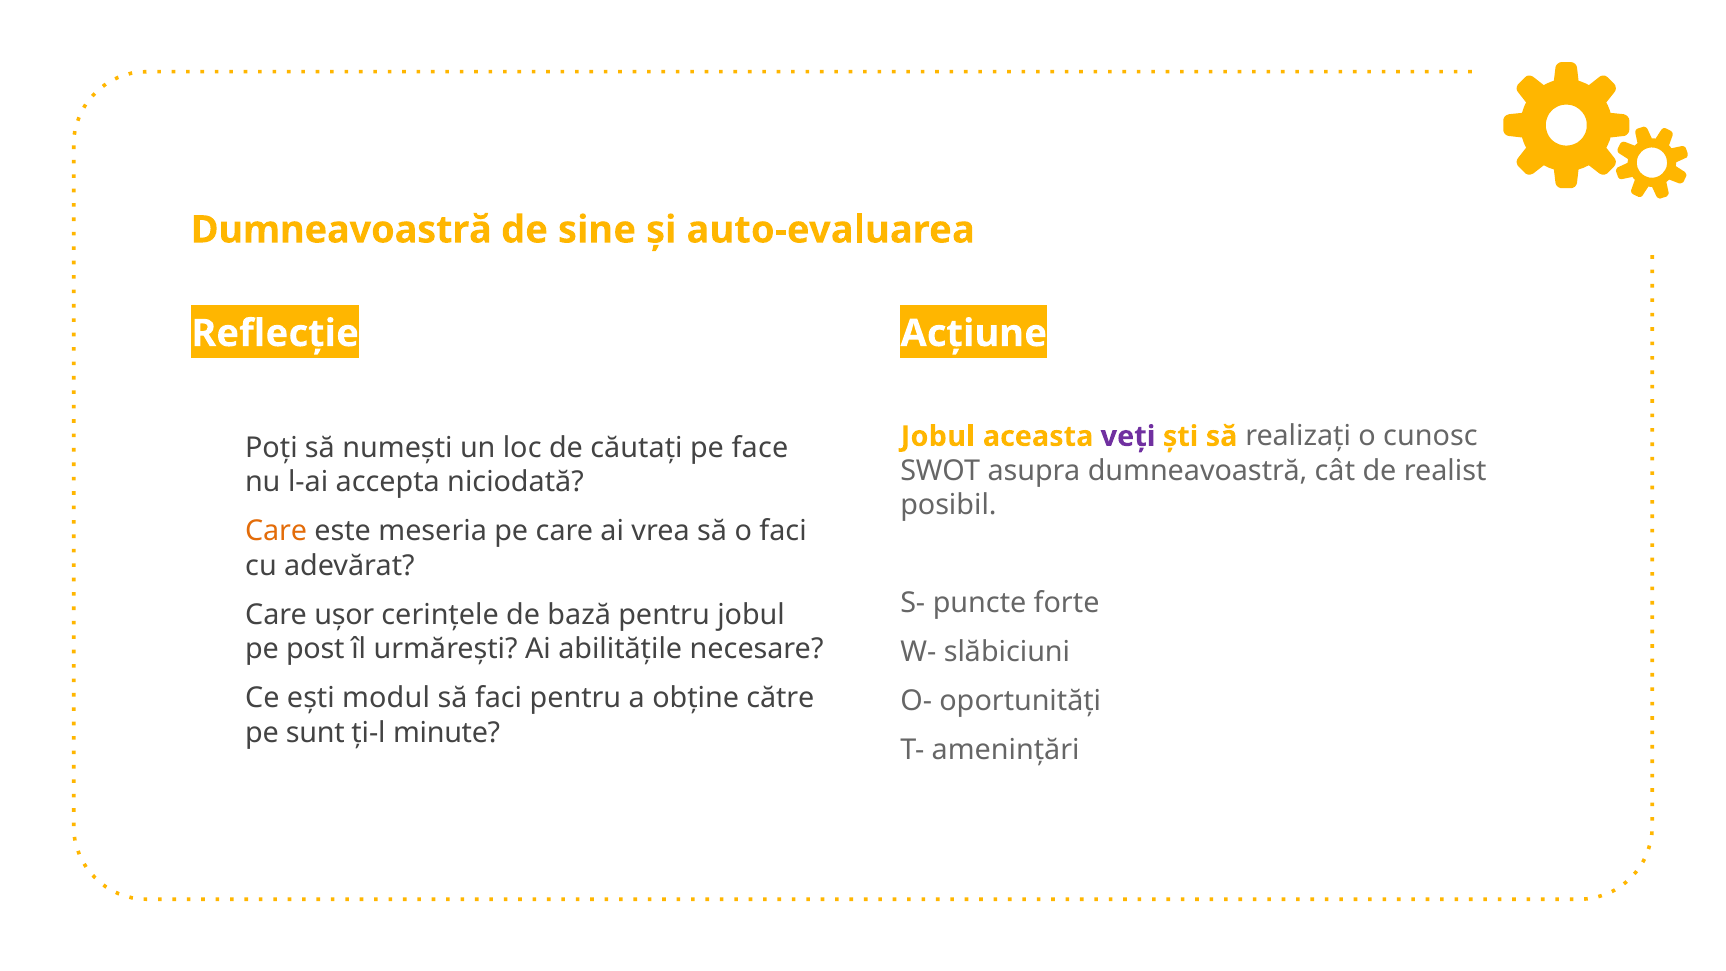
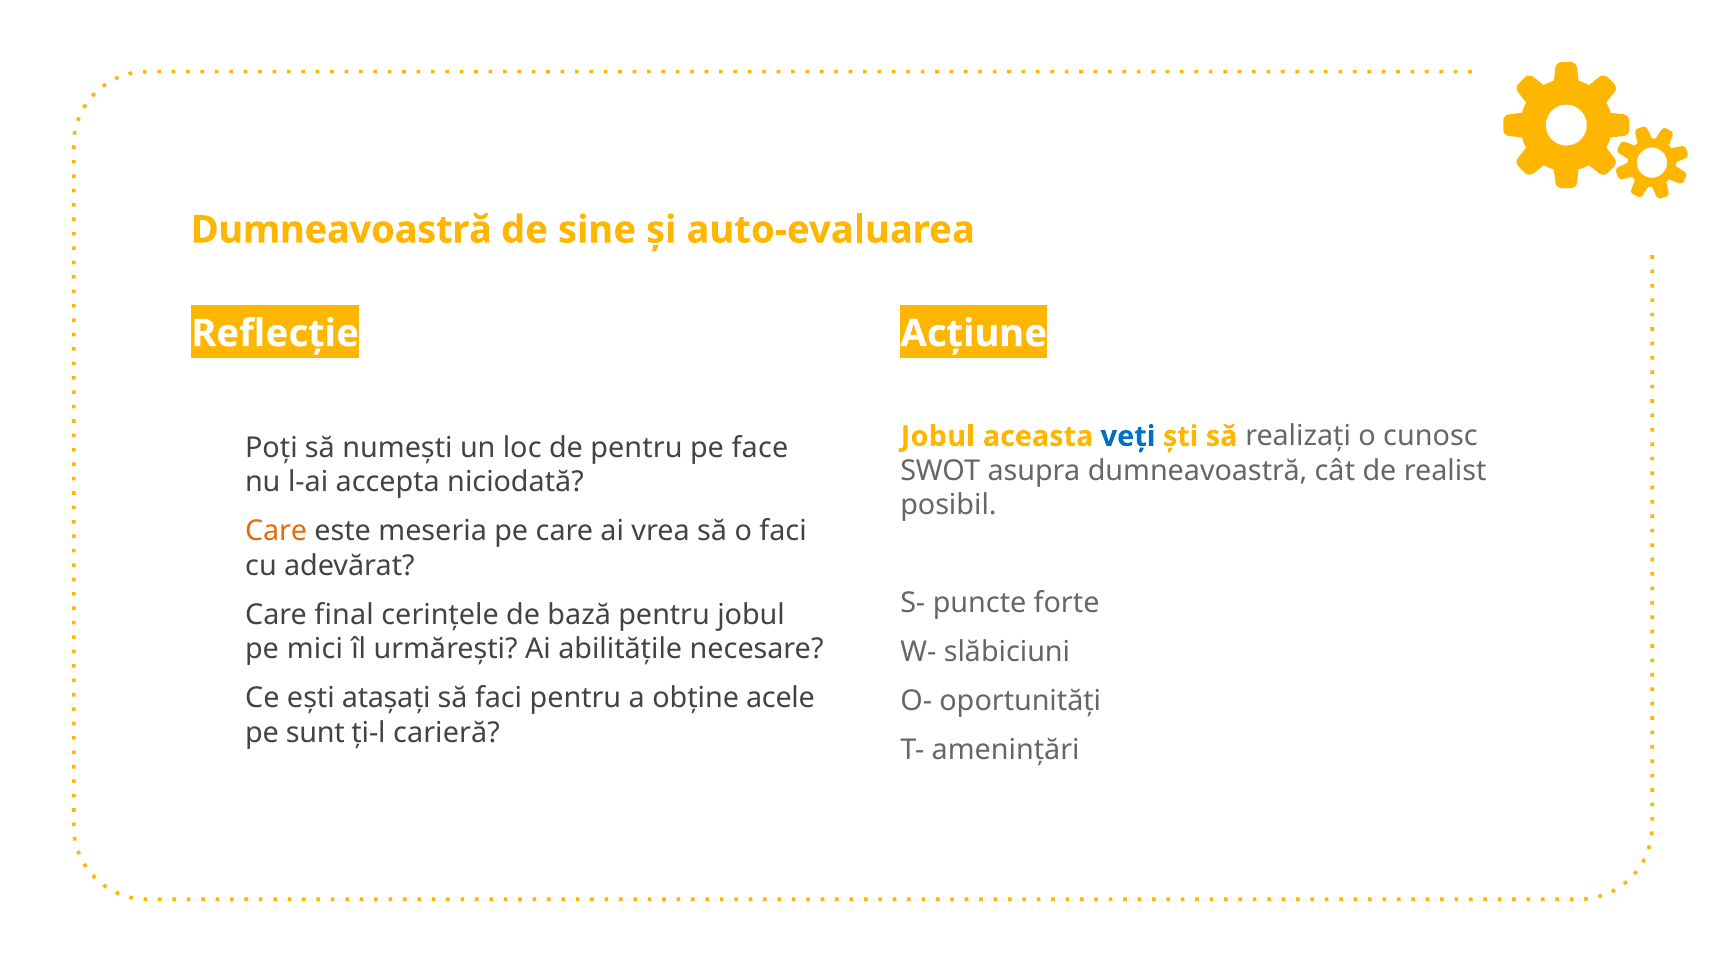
veți colour: purple -> blue
de căutați: căutați -> pentru
ușor: ușor -> final
post: post -> mici
modul: modul -> atașați
către: către -> acele
minute: minute -> carieră
